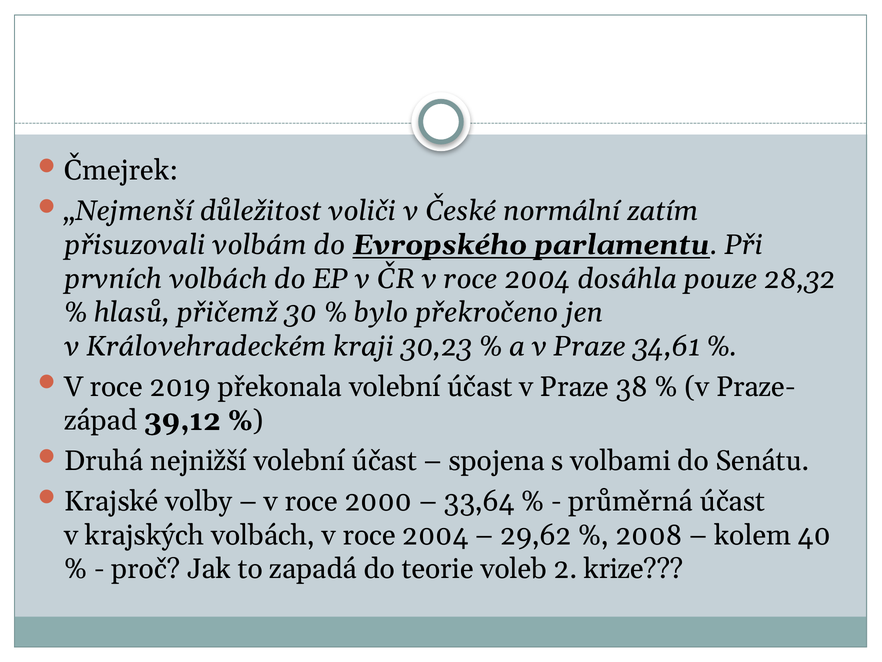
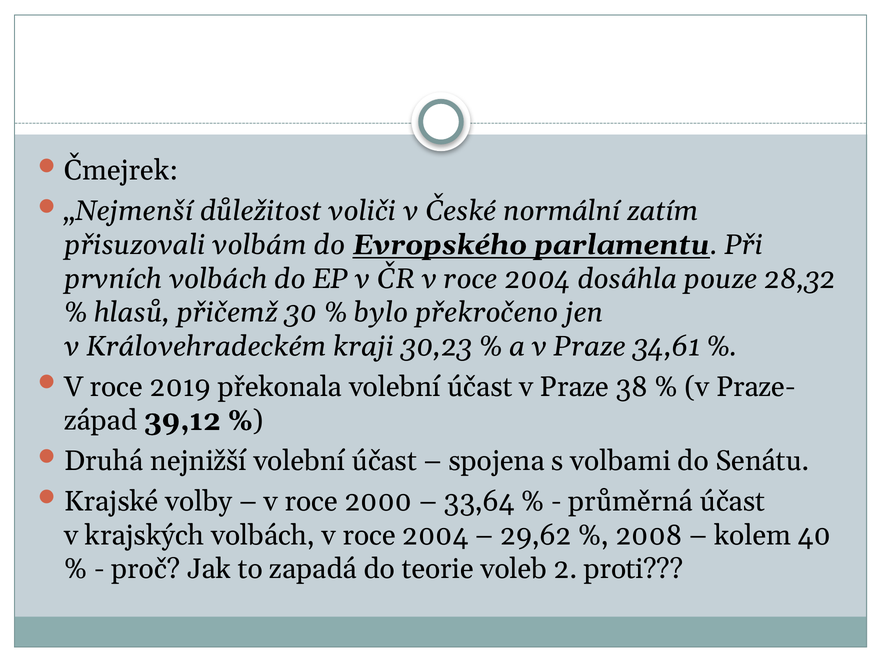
krize: krize -> proti
